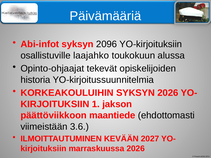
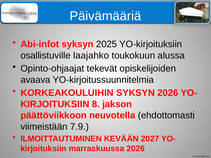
2096: 2096 -> 2025
historia: historia -> avaava
1: 1 -> 8
maantiede: maantiede -> neuvotella
3.6: 3.6 -> 7.9
